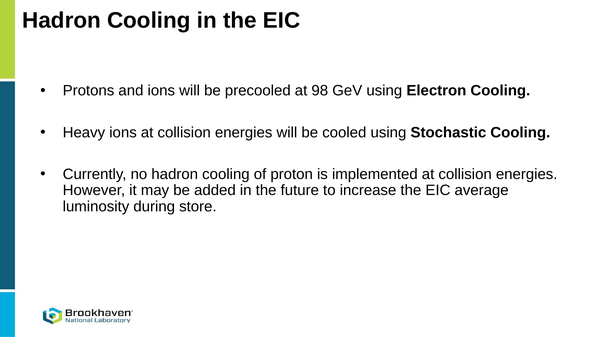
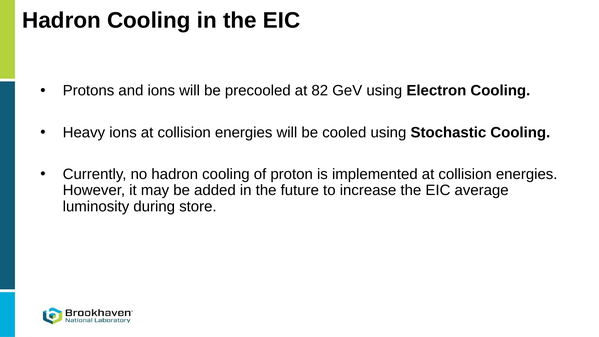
98: 98 -> 82
